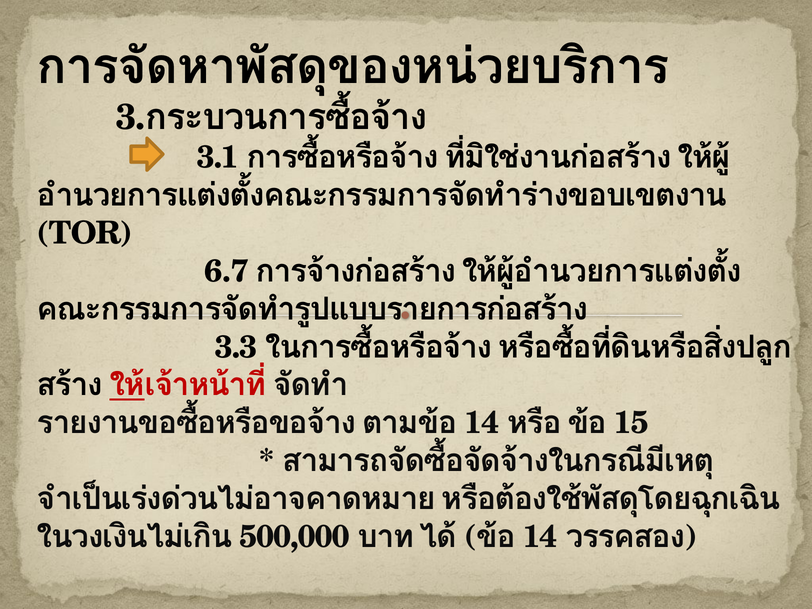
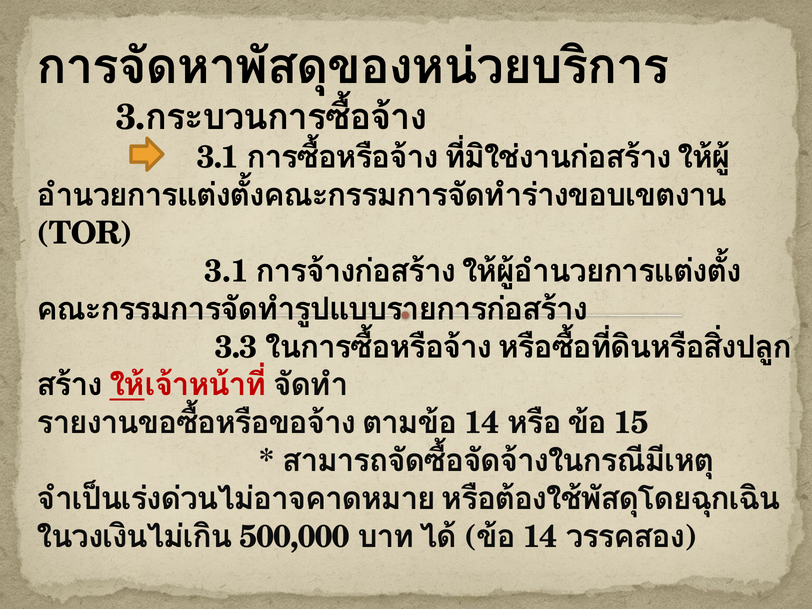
6.7 at (227, 271): 6.7 -> 3.1
